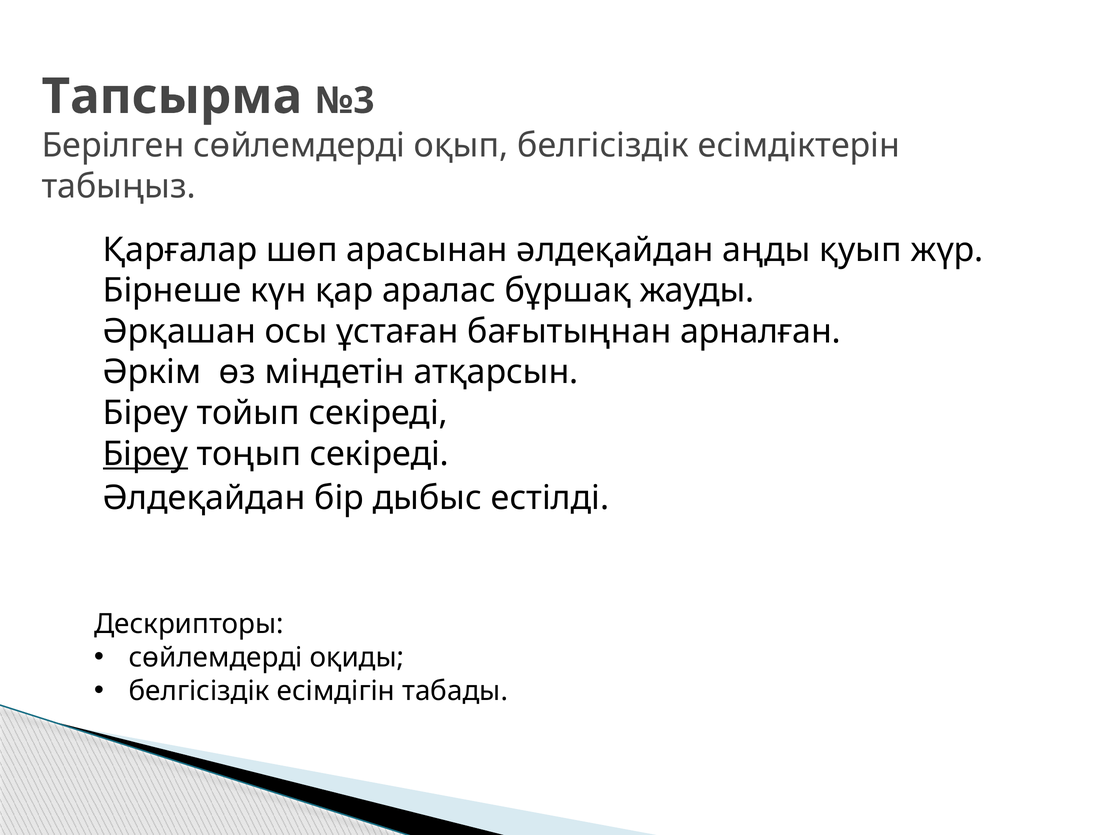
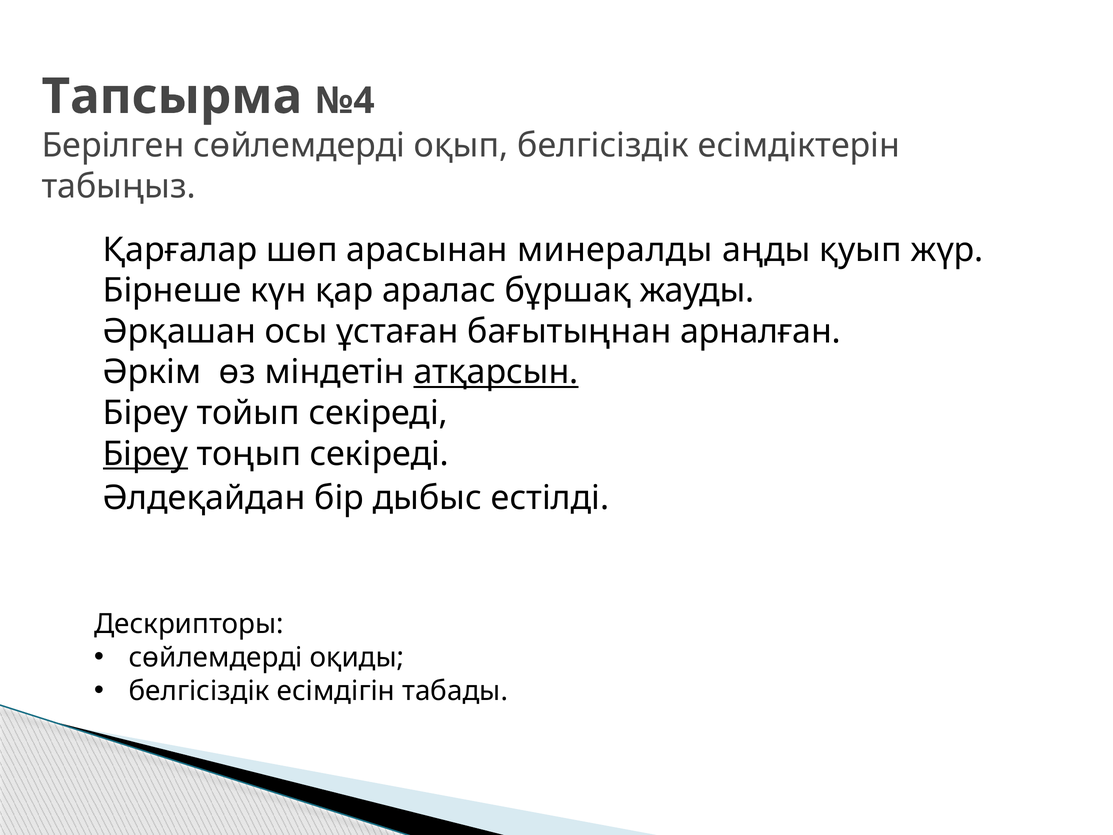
№3: №3 -> №4
арасынан әлдеқайдан: әлдеқайдан -> минералды
атқарсын underline: none -> present
